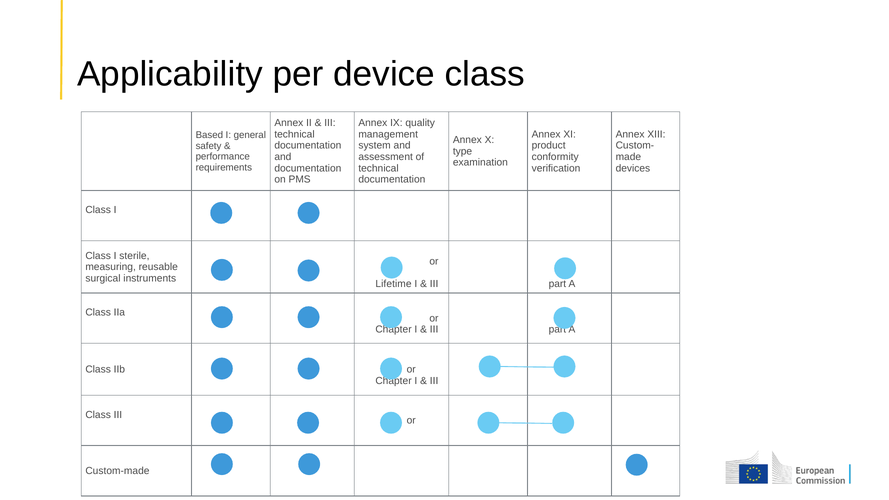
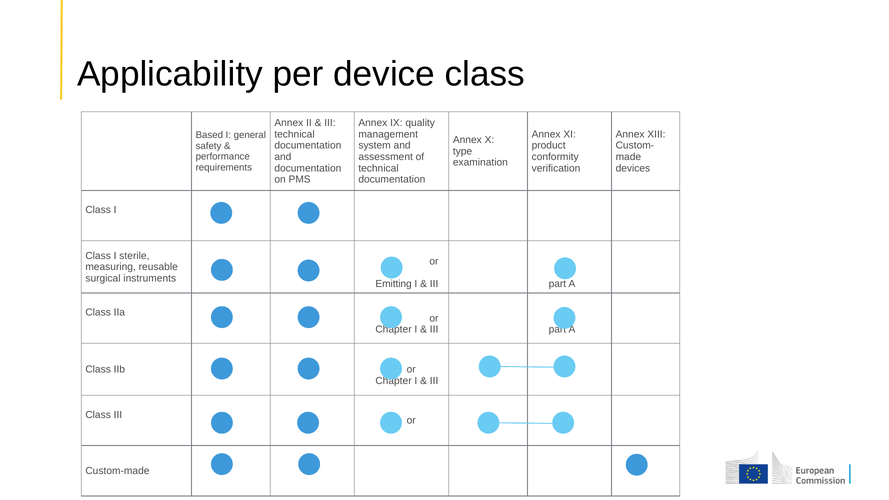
Lifetime: Lifetime -> Emitting
